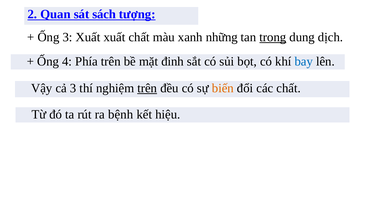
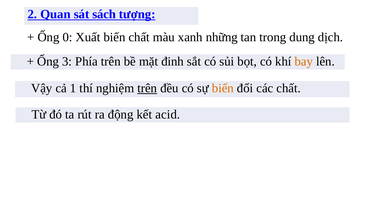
Ống 3: 3 -> 0
Xuất xuất: xuất -> biến
trong underline: present -> none
4: 4 -> 3
bay colour: blue -> orange
cả 3: 3 -> 1
bệnh: bệnh -> động
hiệu: hiệu -> acid
